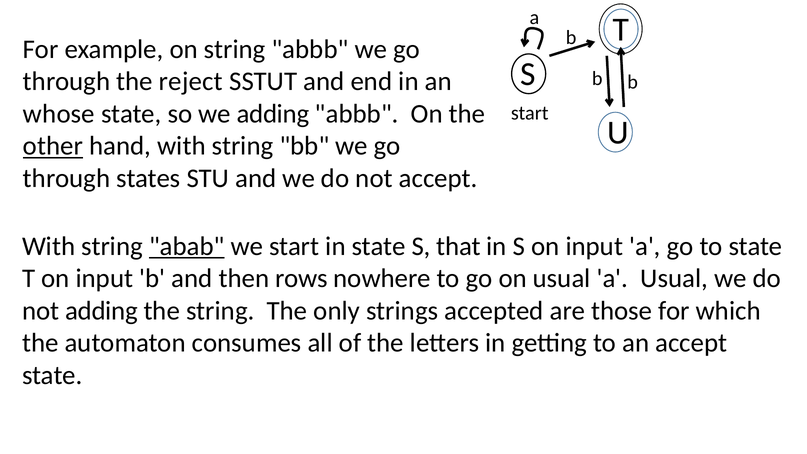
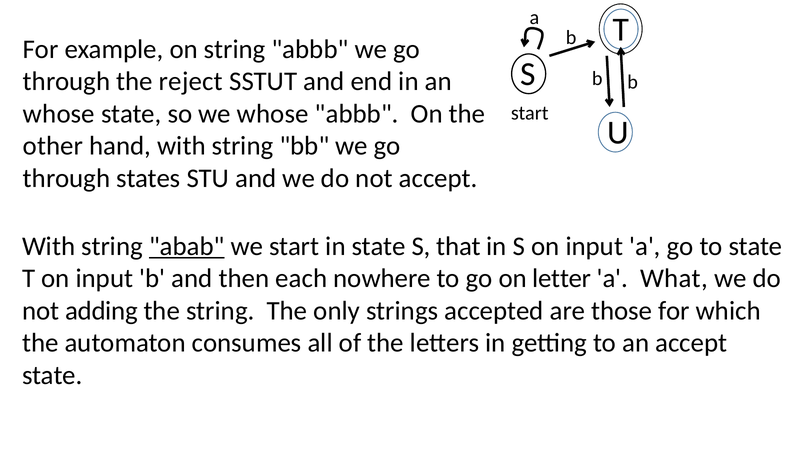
we adding: adding -> whose
other underline: present -> none
rows: rows -> each
on usual: usual -> letter
a Usual: Usual -> What
